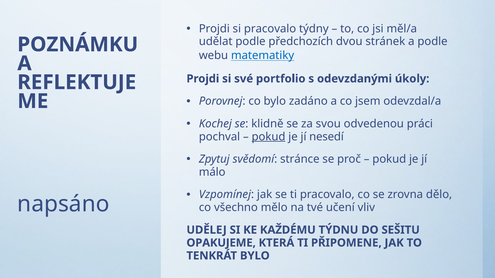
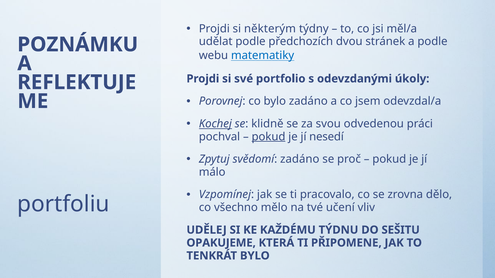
si pracovalo: pracovalo -> některým
Kochej underline: none -> present
svědomí stránce: stránce -> zadáno
napsáno: napsáno -> portfoliu
